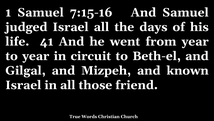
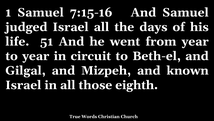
41: 41 -> 51
friend: friend -> eighth
